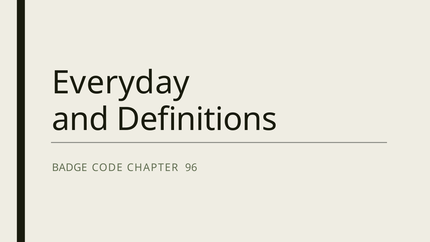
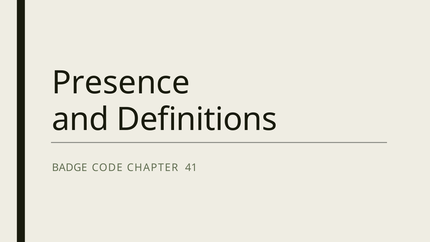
Everyday: Everyday -> Presence
96: 96 -> 41
